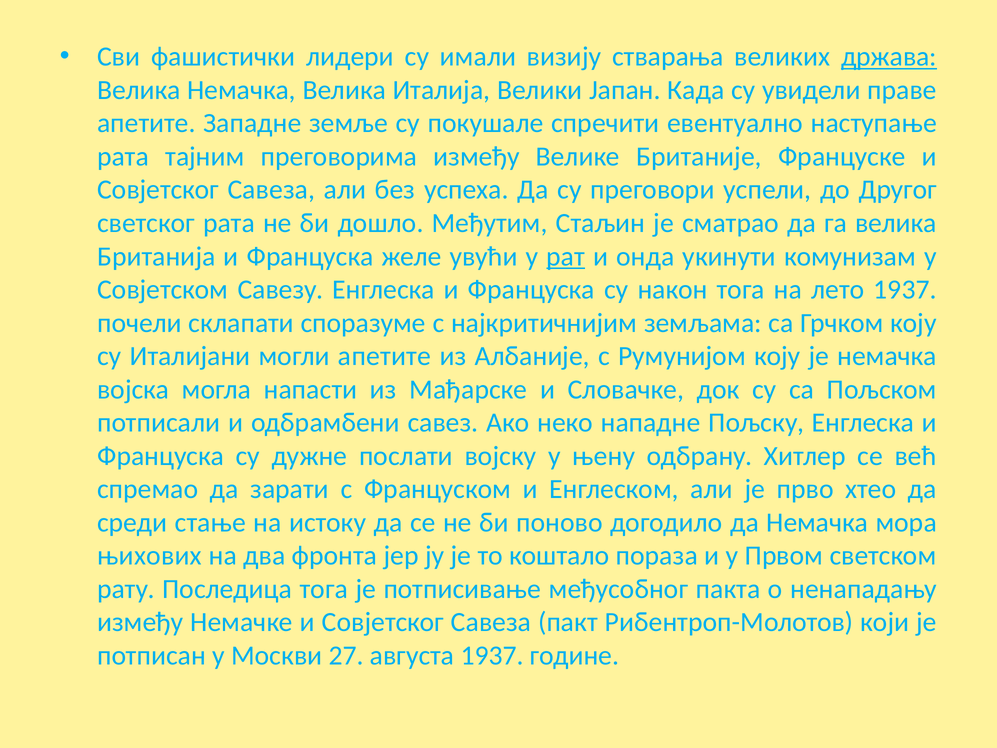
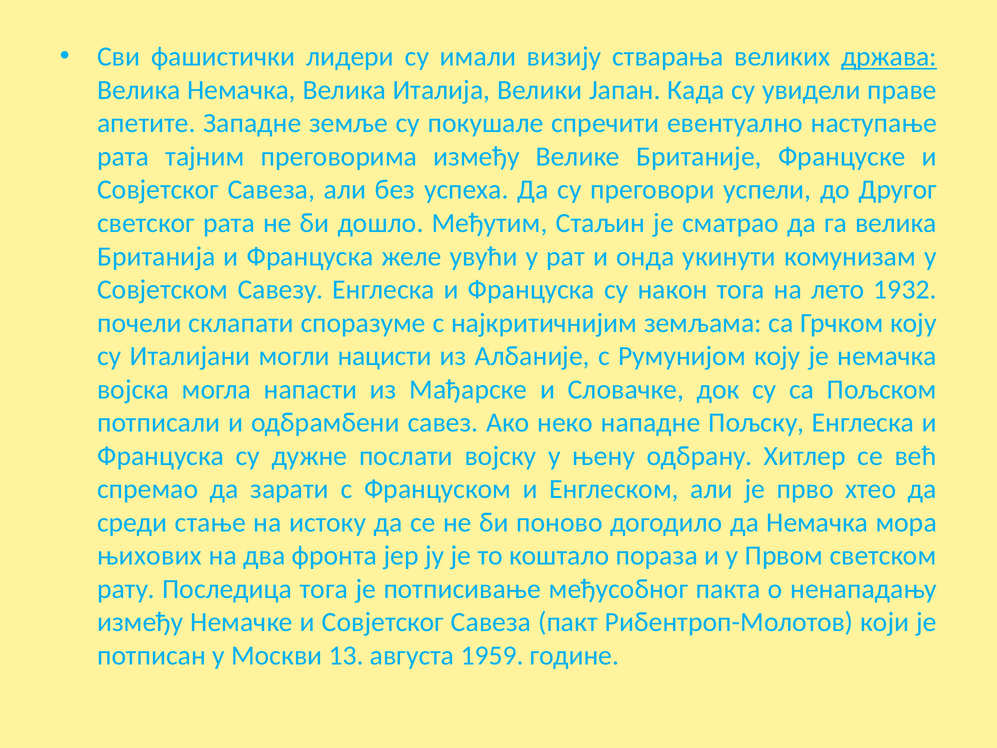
рат underline: present -> none
лето 1937: 1937 -> 1932
могли апетите: апетите -> нацисти
27: 27 -> 13
августа 1937: 1937 -> 1959
